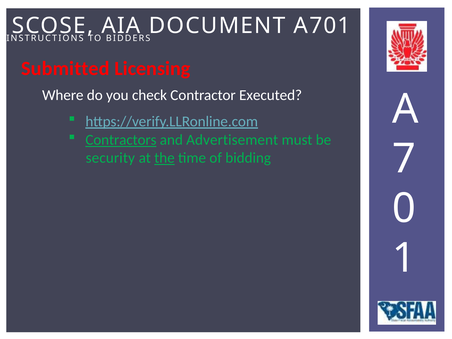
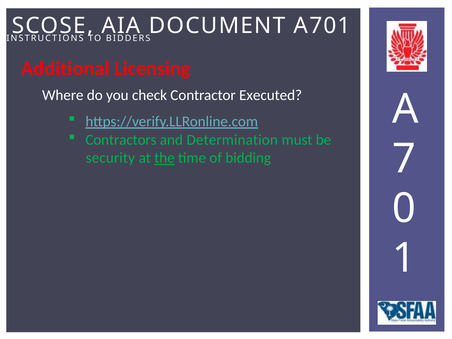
Submitted: Submitted -> Additional
Contractors underline: present -> none
Advertisement: Advertisement -> Determination
